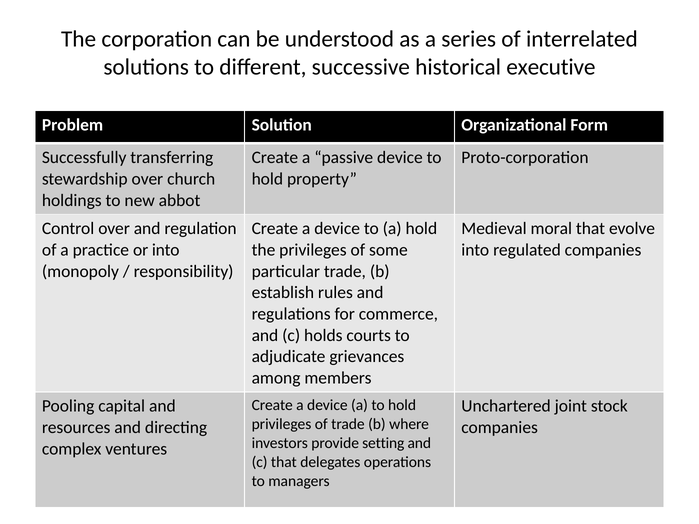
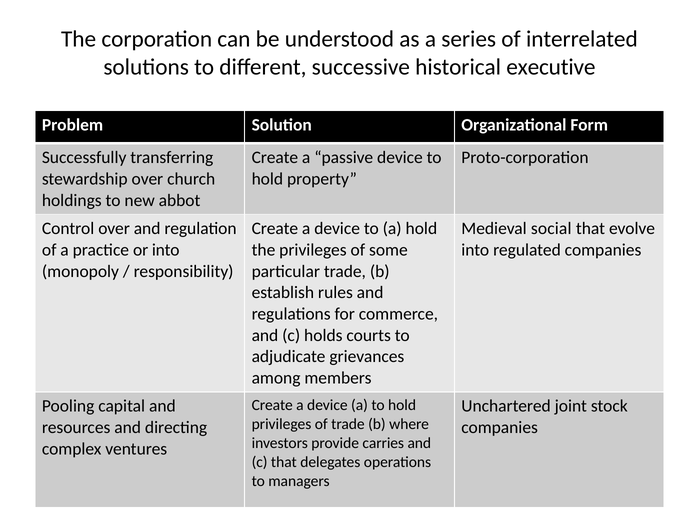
moral: moral -> social
setting: setting -> carries
